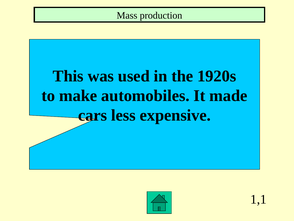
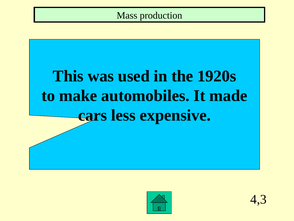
1,1: 1,1 -> 4,3
